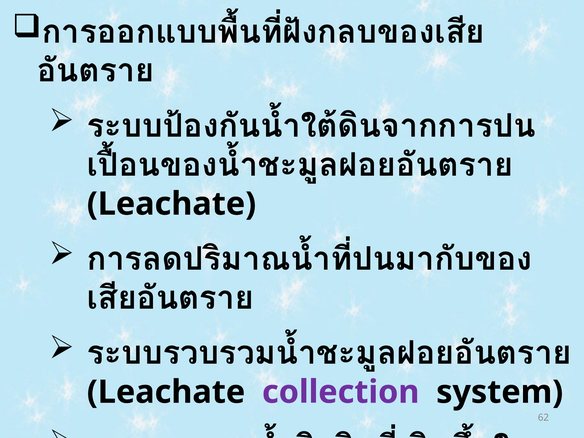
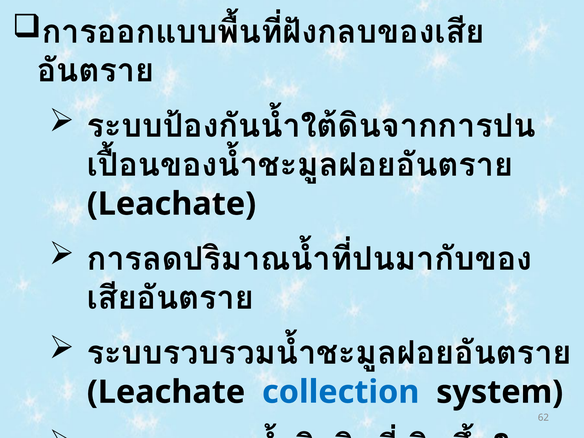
collection colour: purple -> blue
